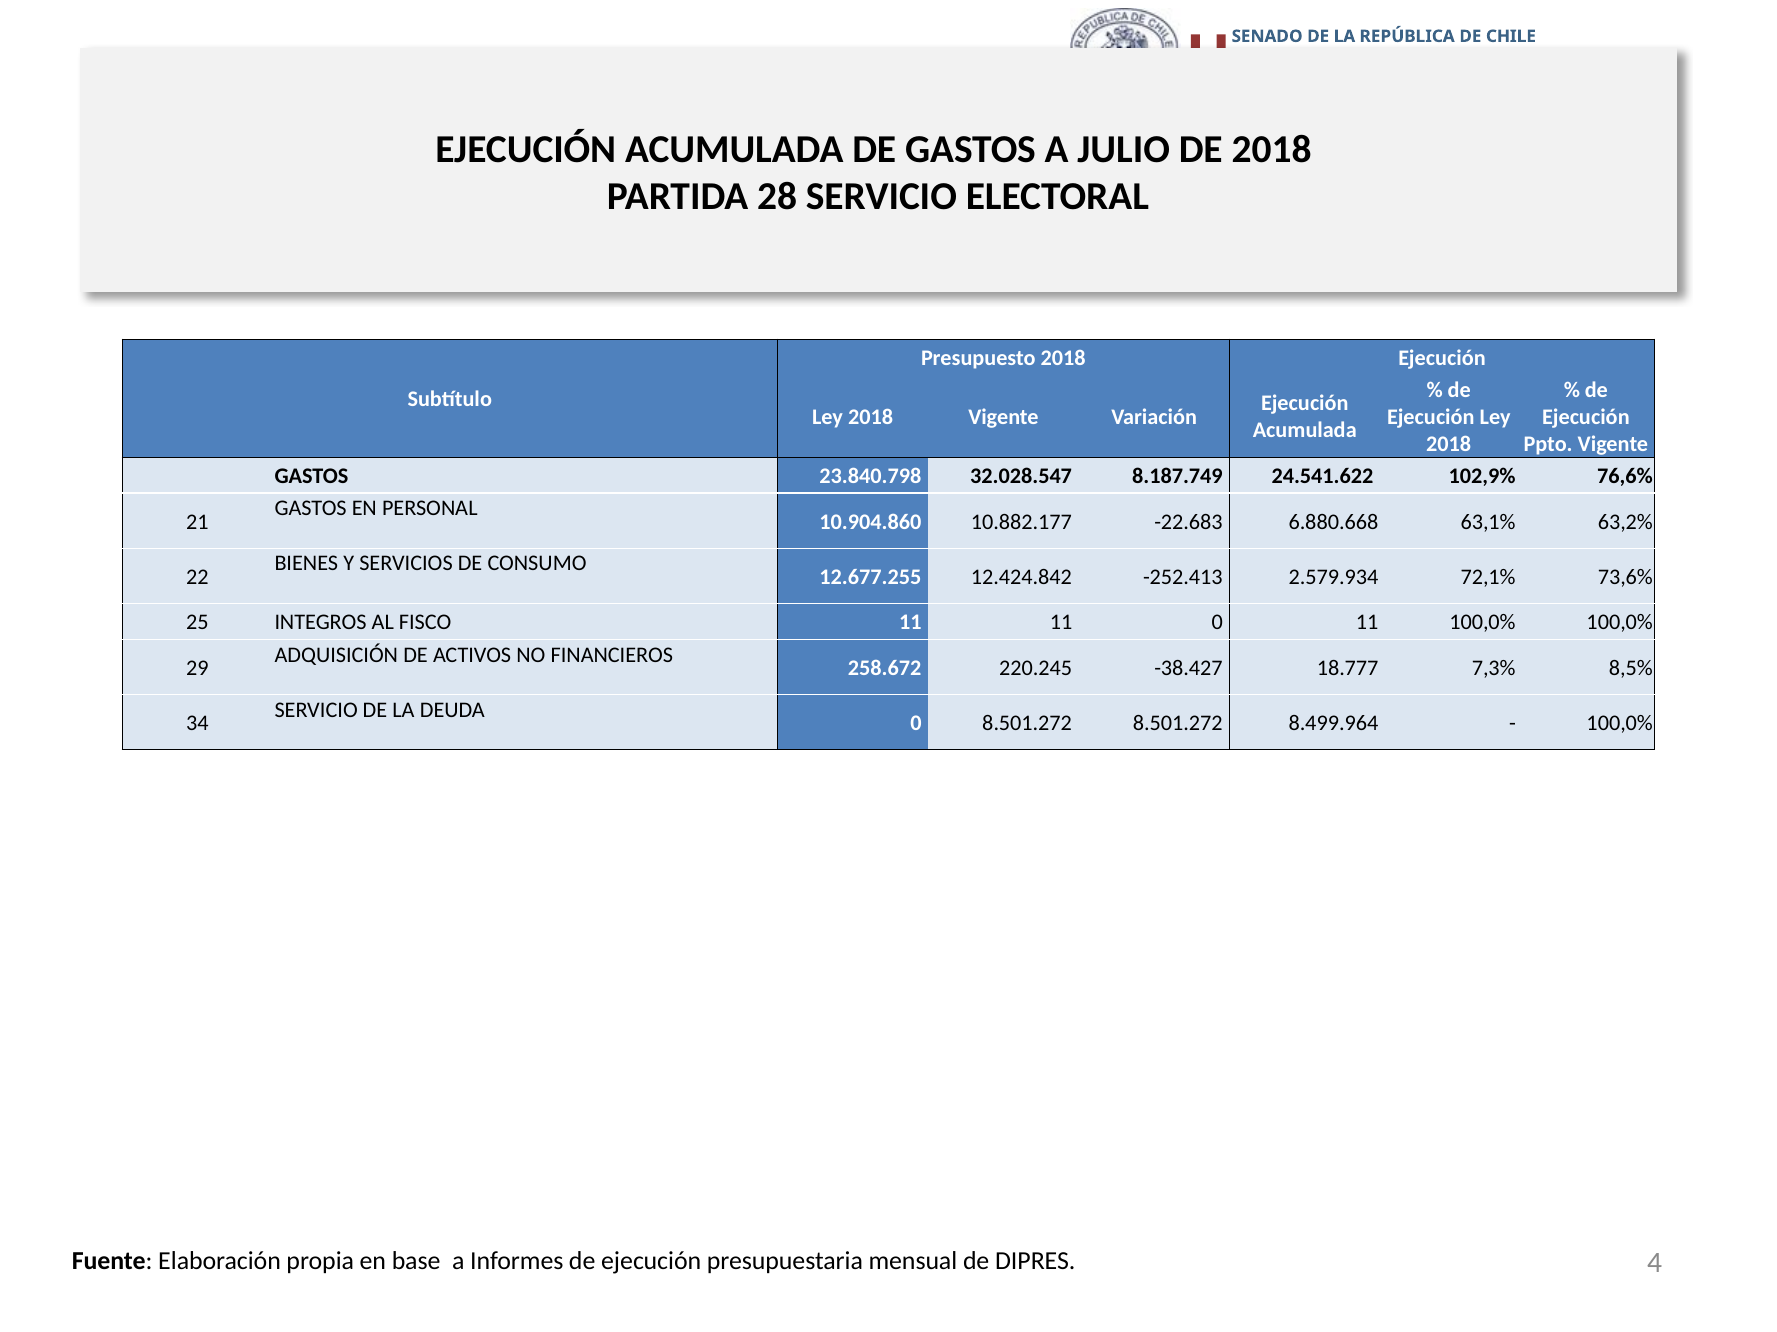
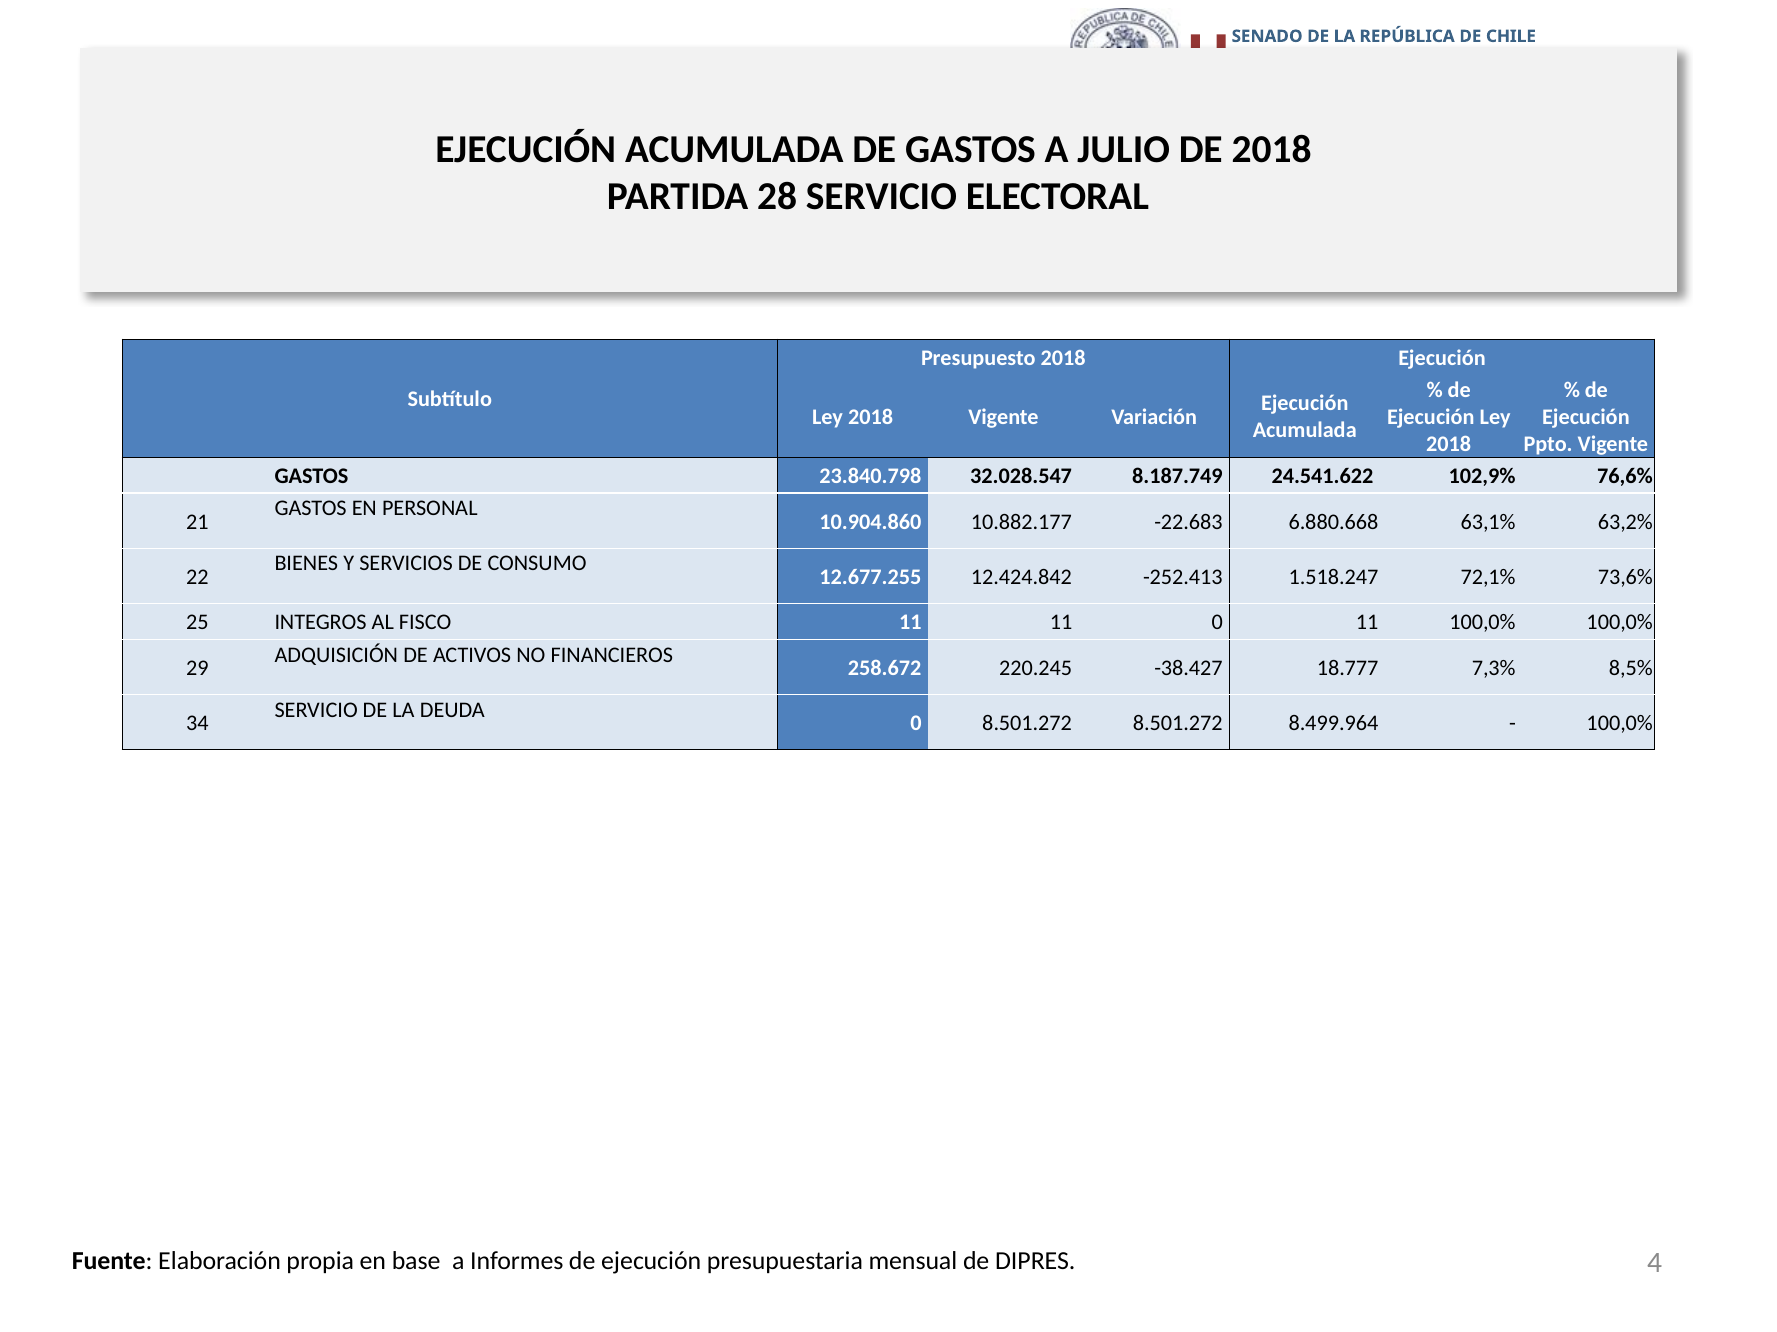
2.579.934: 2.579.934 -> 1.518.247
